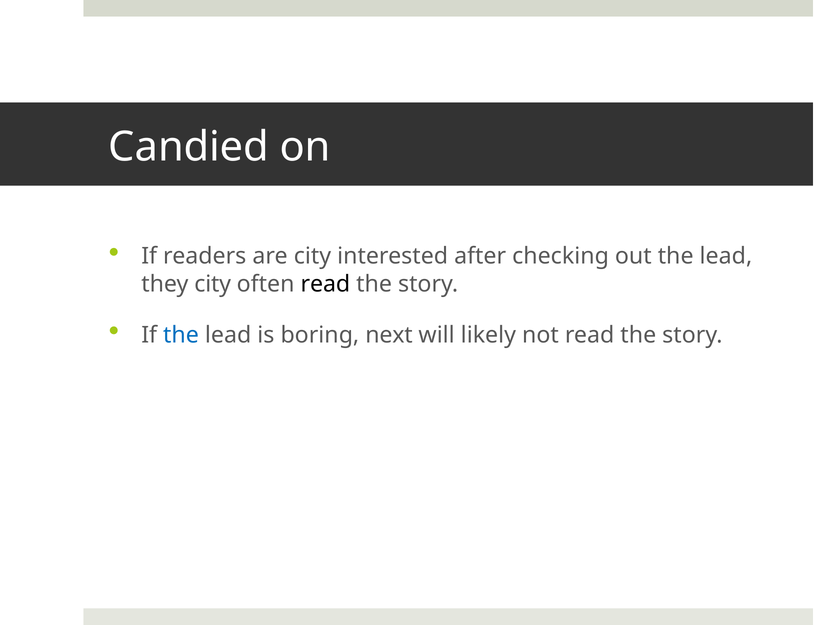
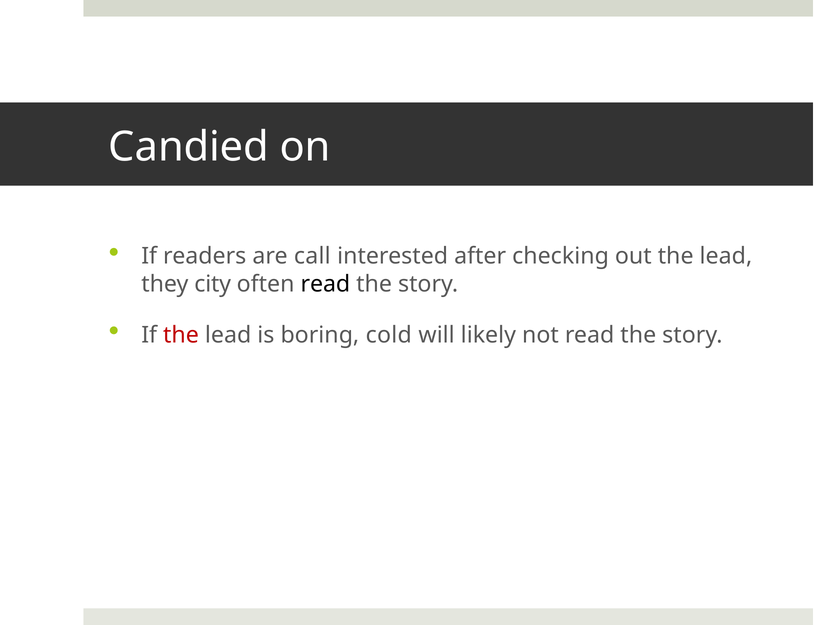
are city: city -> call
the at (181, 335) colour: blue -> red
next: next -> cold
